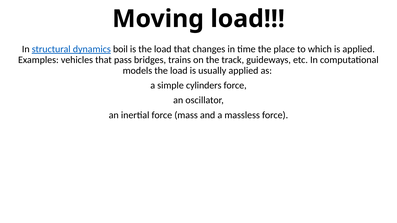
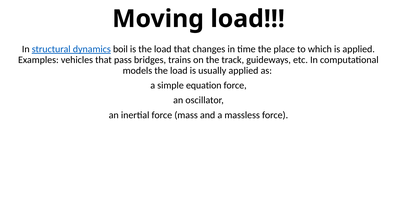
cylinders: cylinders -> equation
